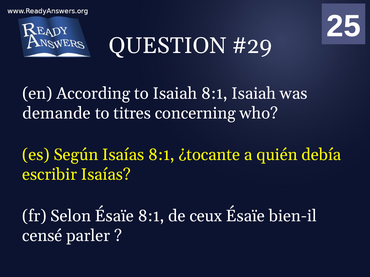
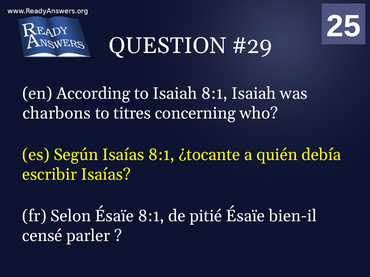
demande: demande -> charbons
ceux: ceux -> pitié
